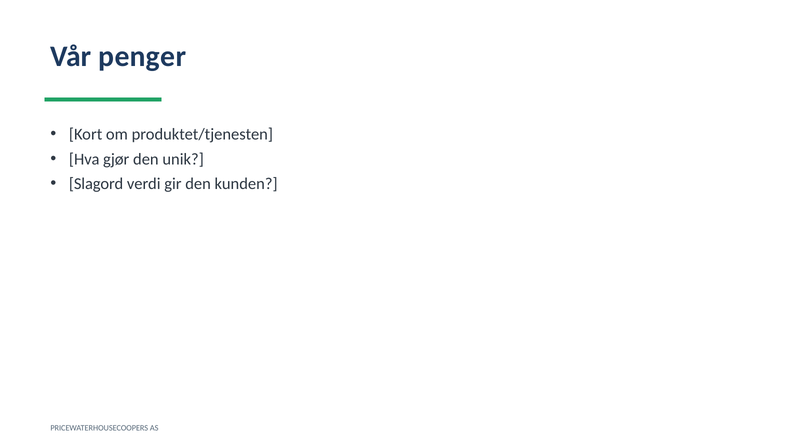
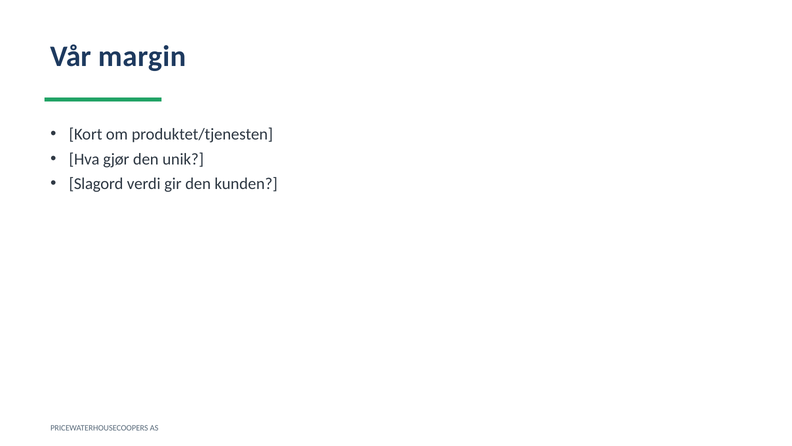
penger: penger -> margin
